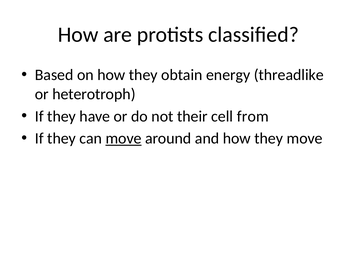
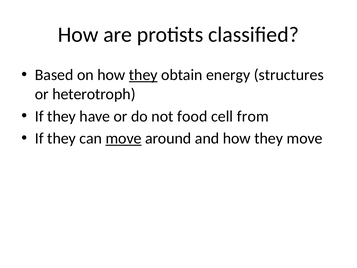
they at (143, 75) underline: none -> present
threadlike: threadlike -> structures
their: their -> food
